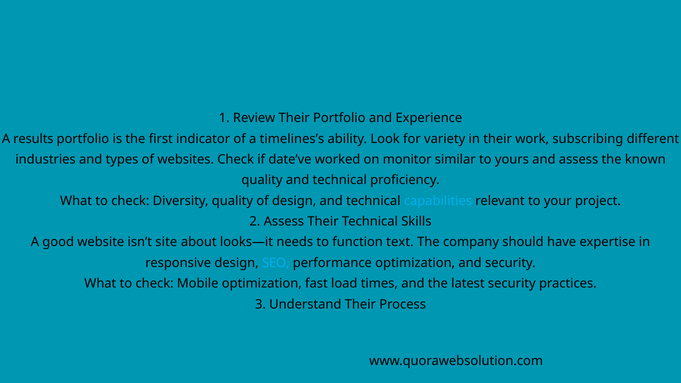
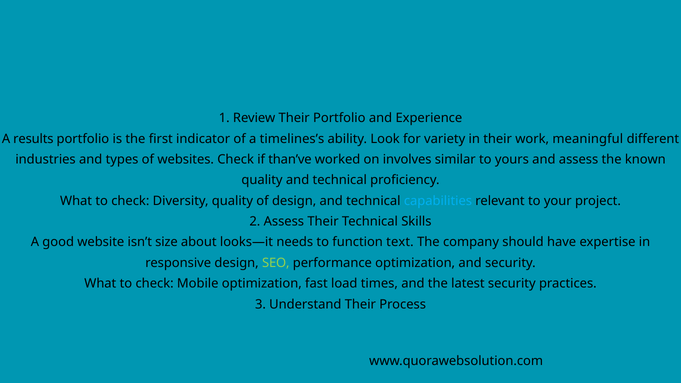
subscribing: subscribing -> meaningful
date’ve: date’ve -> than’ve
monitor: monitor -> involves
site: site -> size
SEO colour: light blue -> light green
